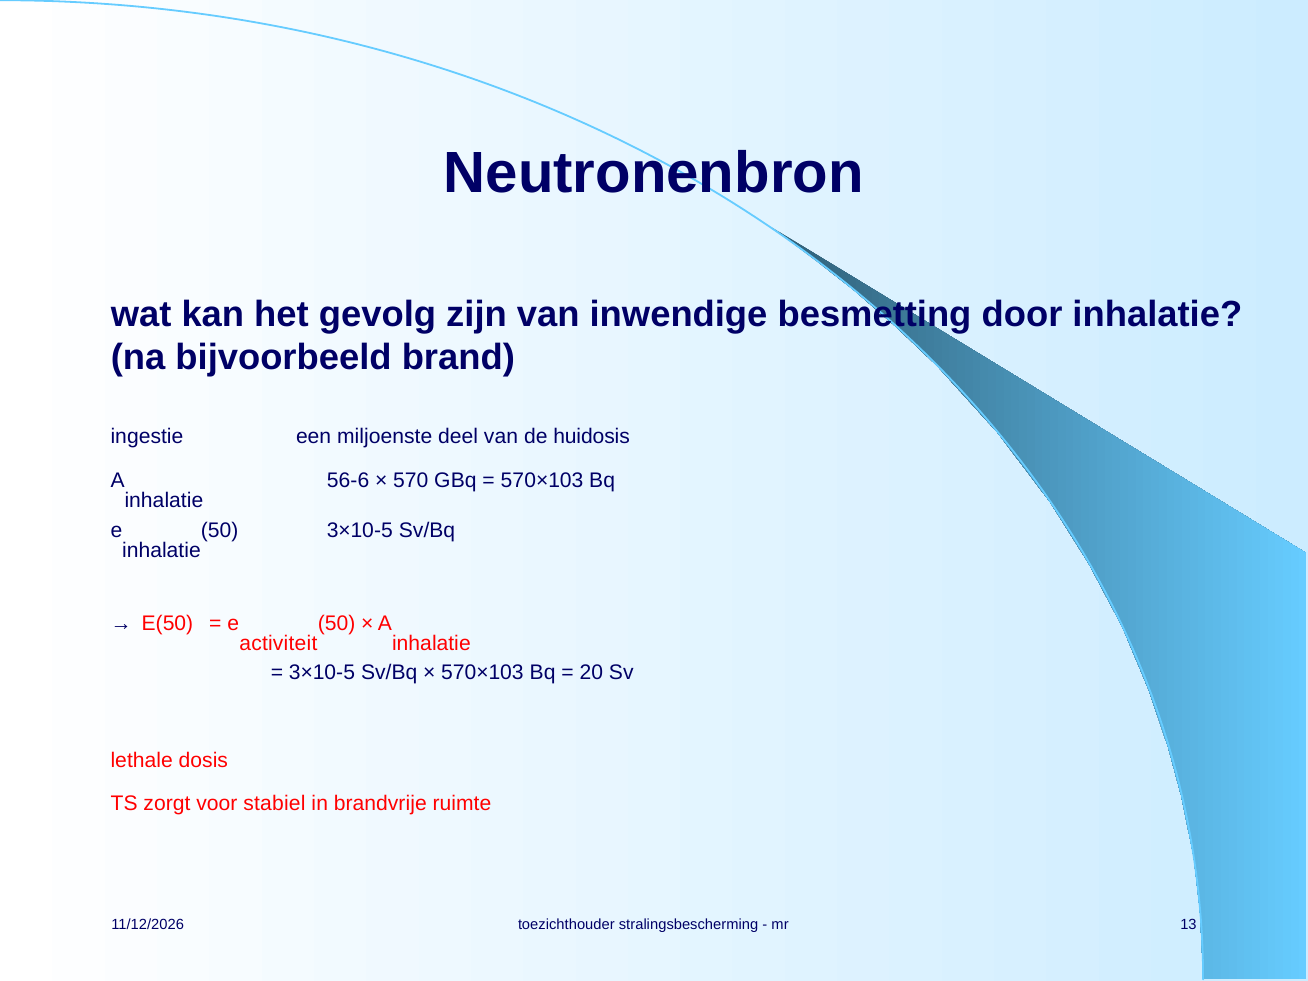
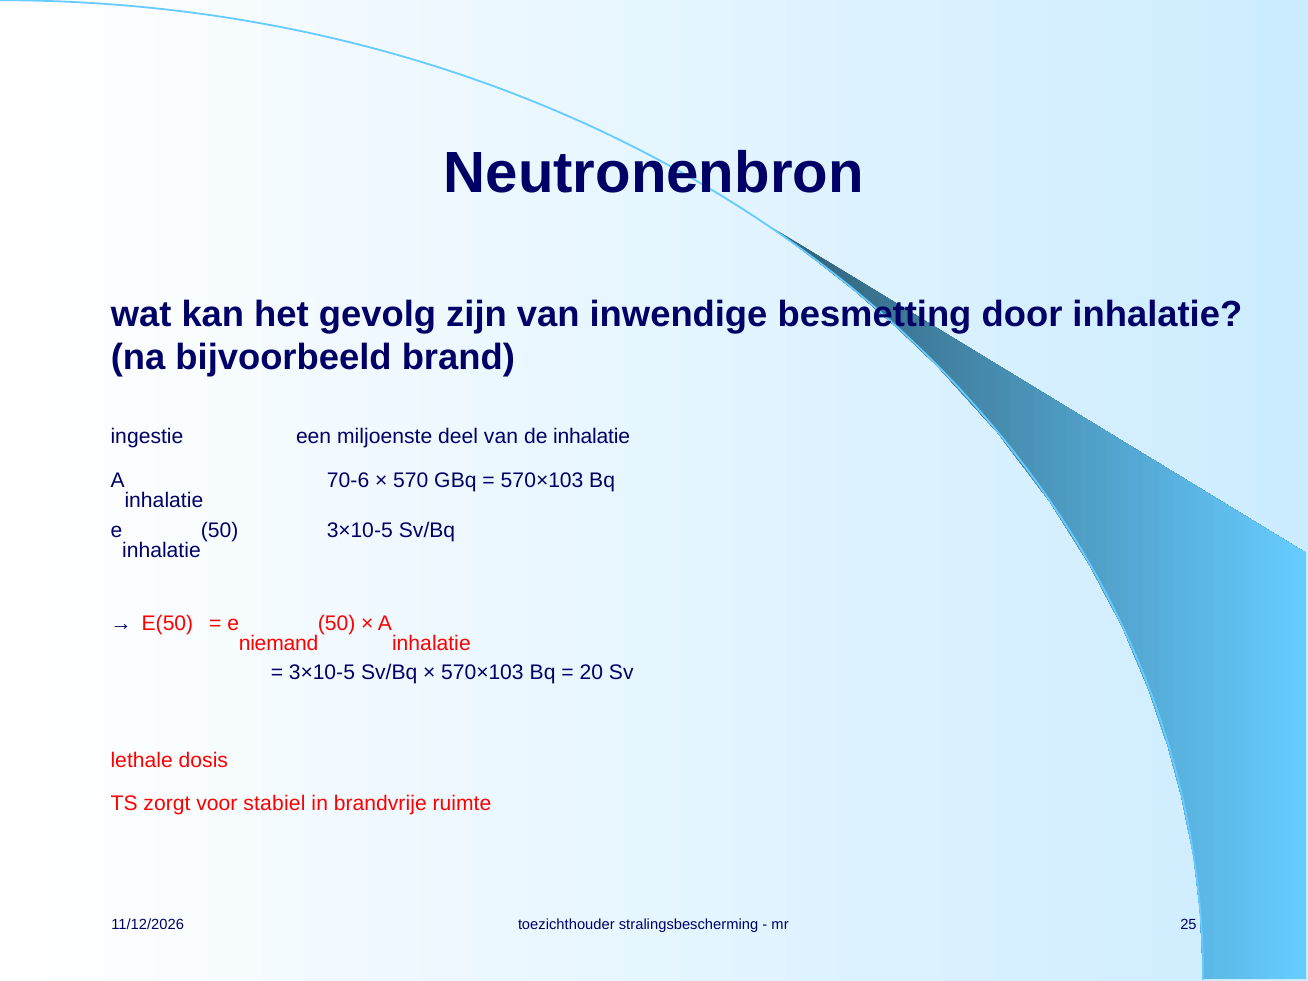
de huidosis: huidosis -> inhalatie
56-6: 56-6 -> 70-6
activiteit: activiteit -> niemand
13: 13 -> 25
